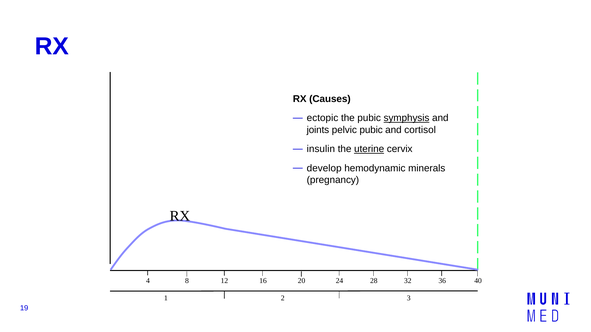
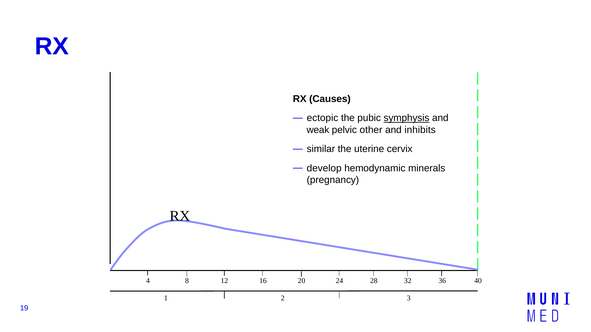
joints: joints -> weak
pelvic pubic: pubic -> other
cortisol: cortisol -> inhibits
insulin: insulin -> similar
uterine underline: present -> none
